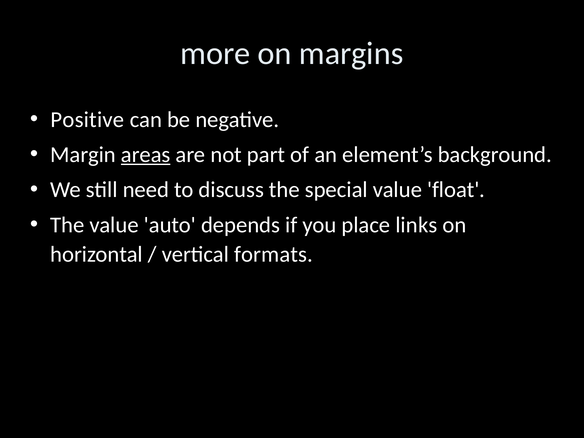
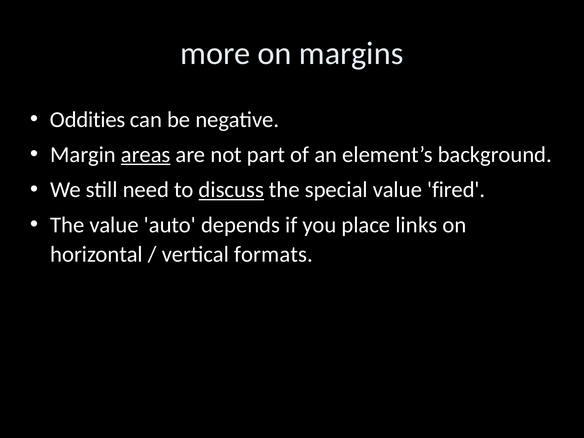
Positive: Positive -> Oddities
discuss underline: none -> present
float: float -> fired
